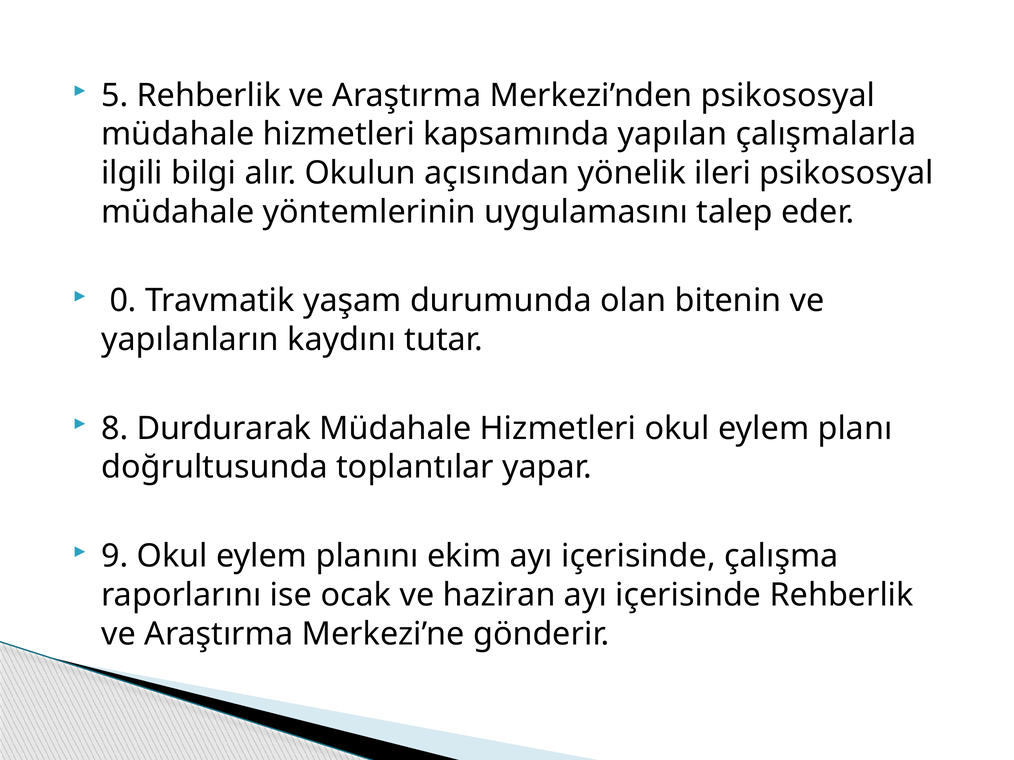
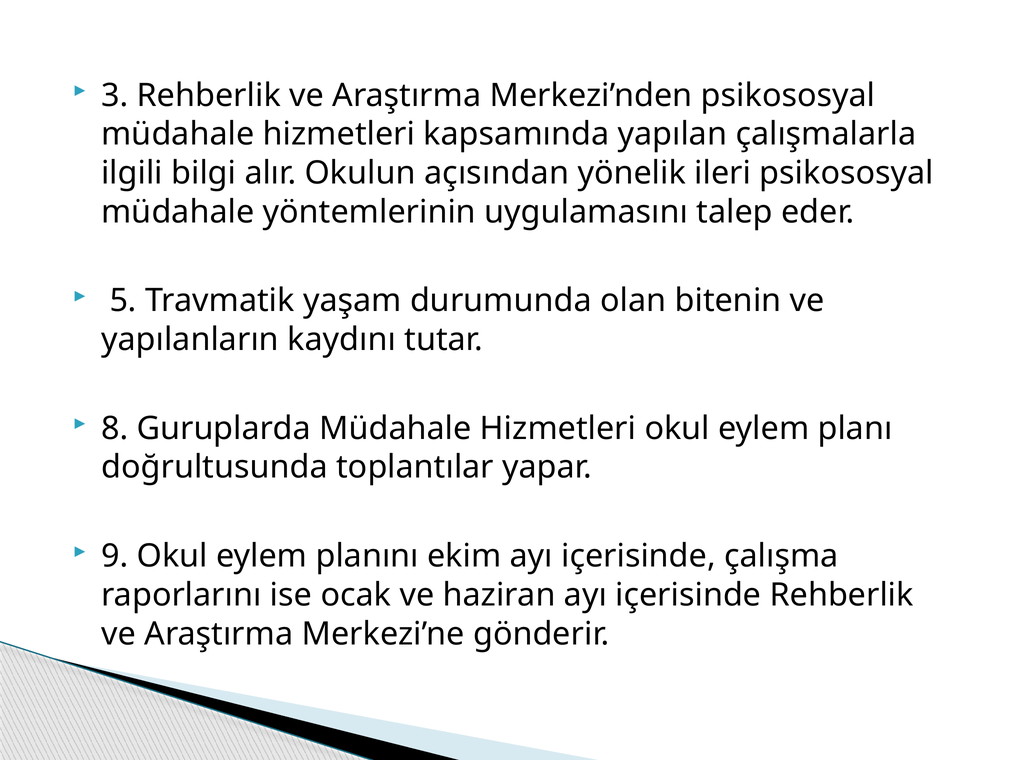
5: 5 -> 3
0: 0 -> 5
Durdurarak: Durdurarak -> Guruplarda
